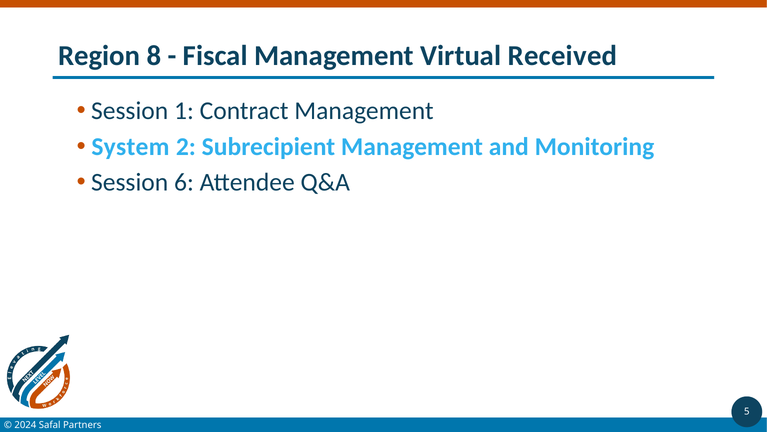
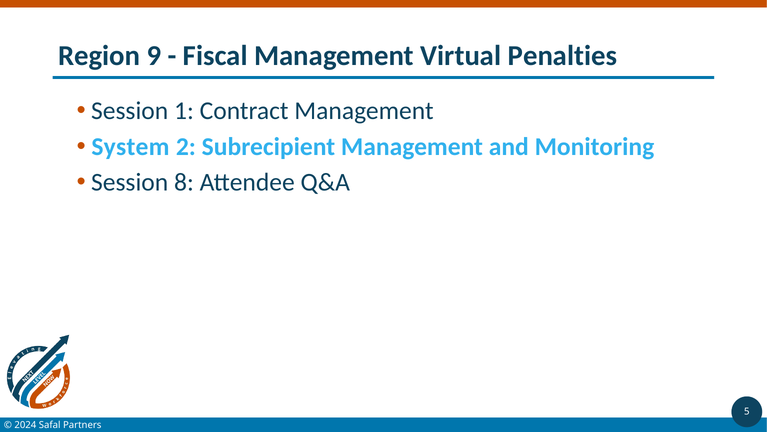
8: 8 -> 9
Received: Received -> Penalties
6: 6 -> 8
